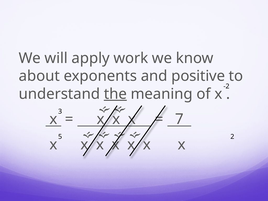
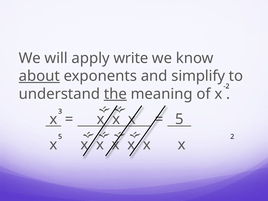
work: work -> write
about underline: none -> present
positive: positive -> simplify
7 at (179, 119): 7 -> 5
